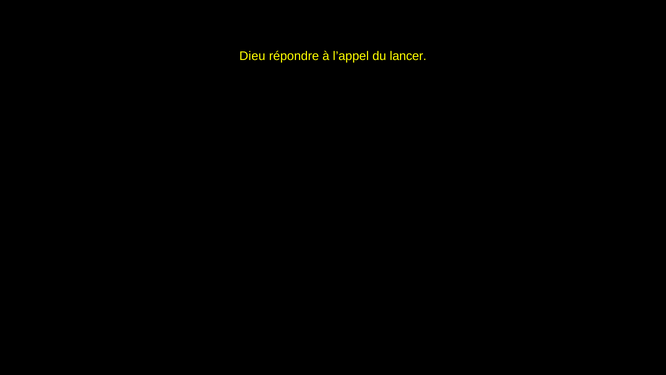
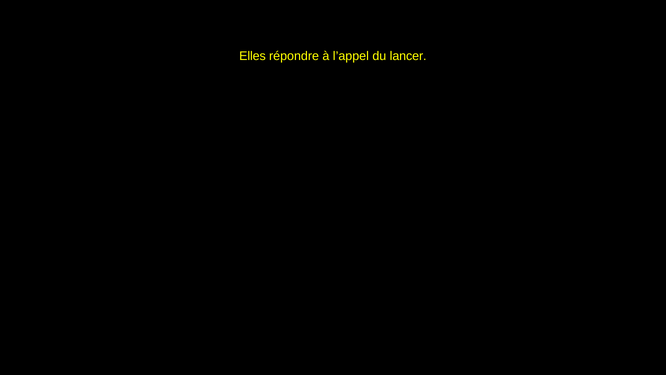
Dieu: Dieu -> Elles
